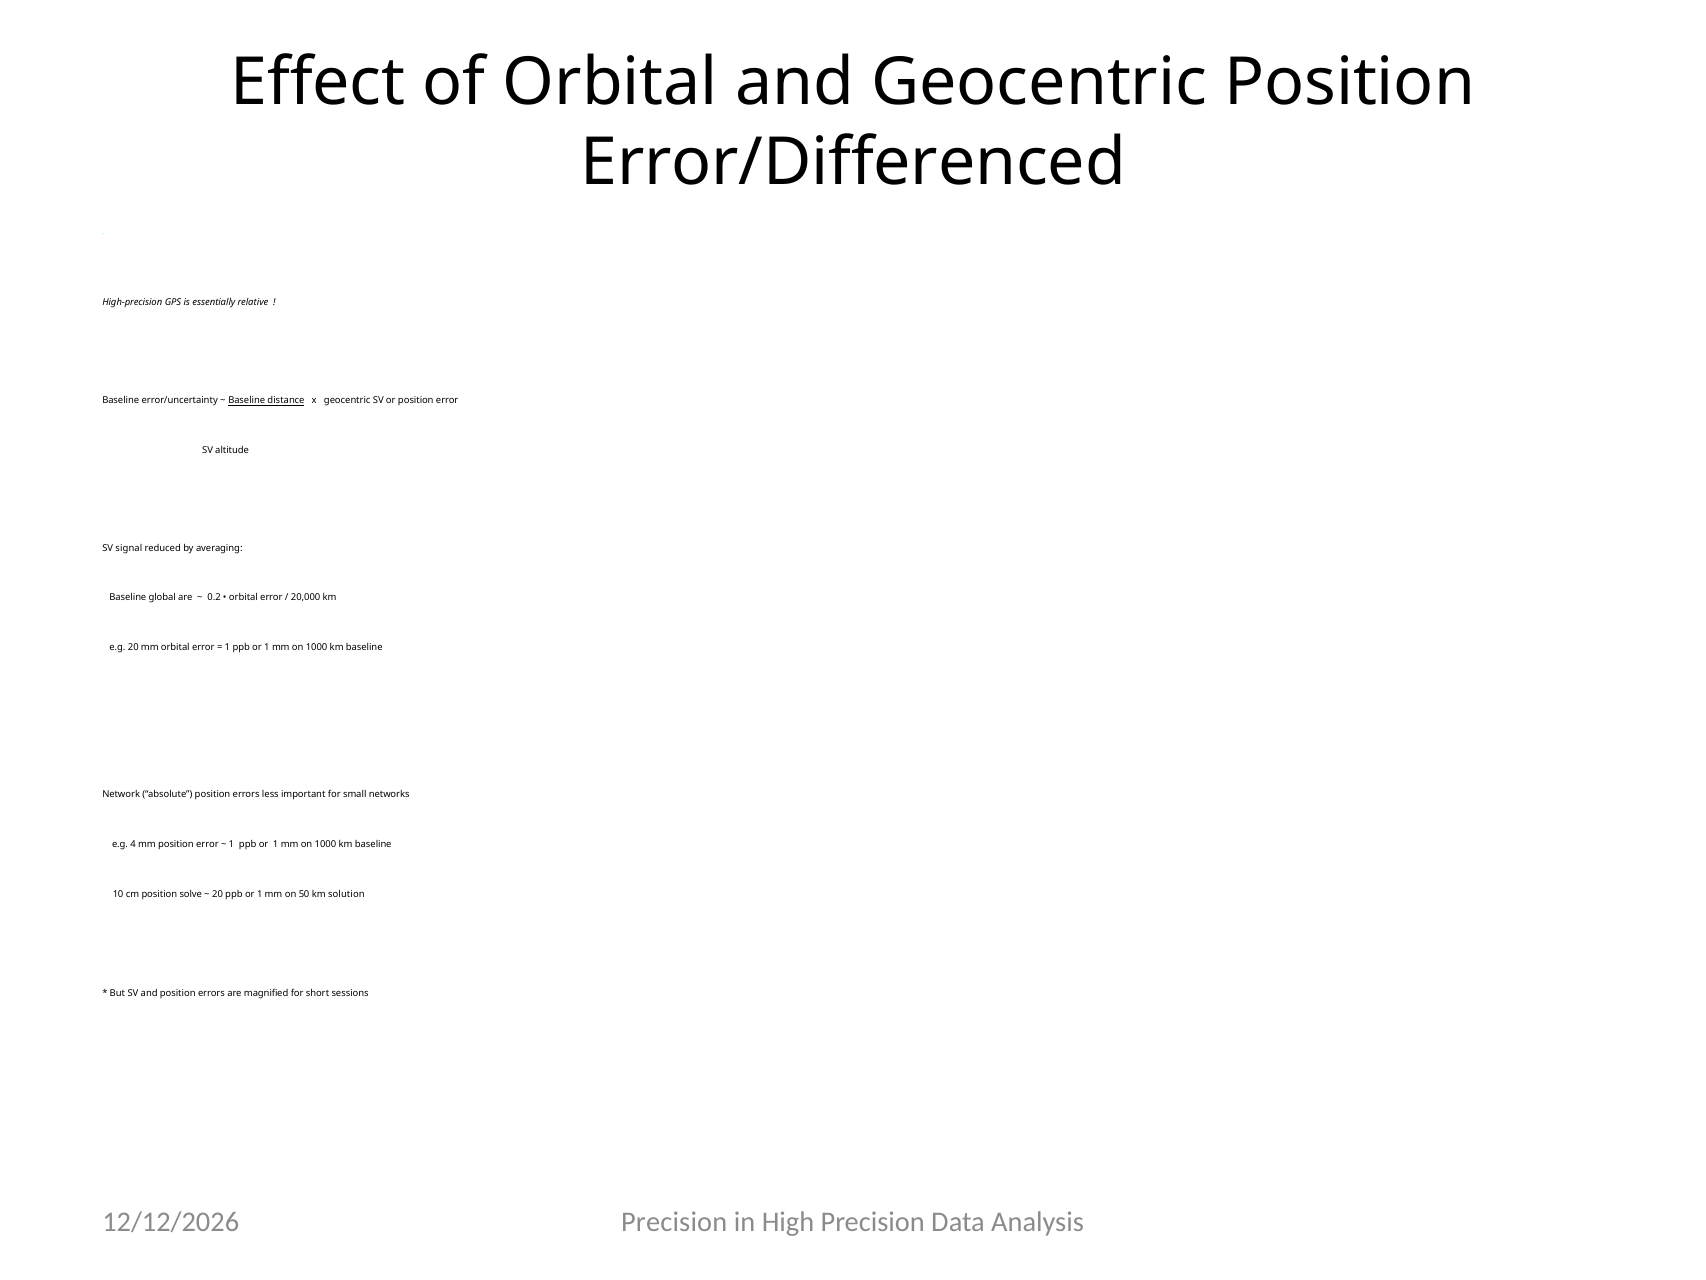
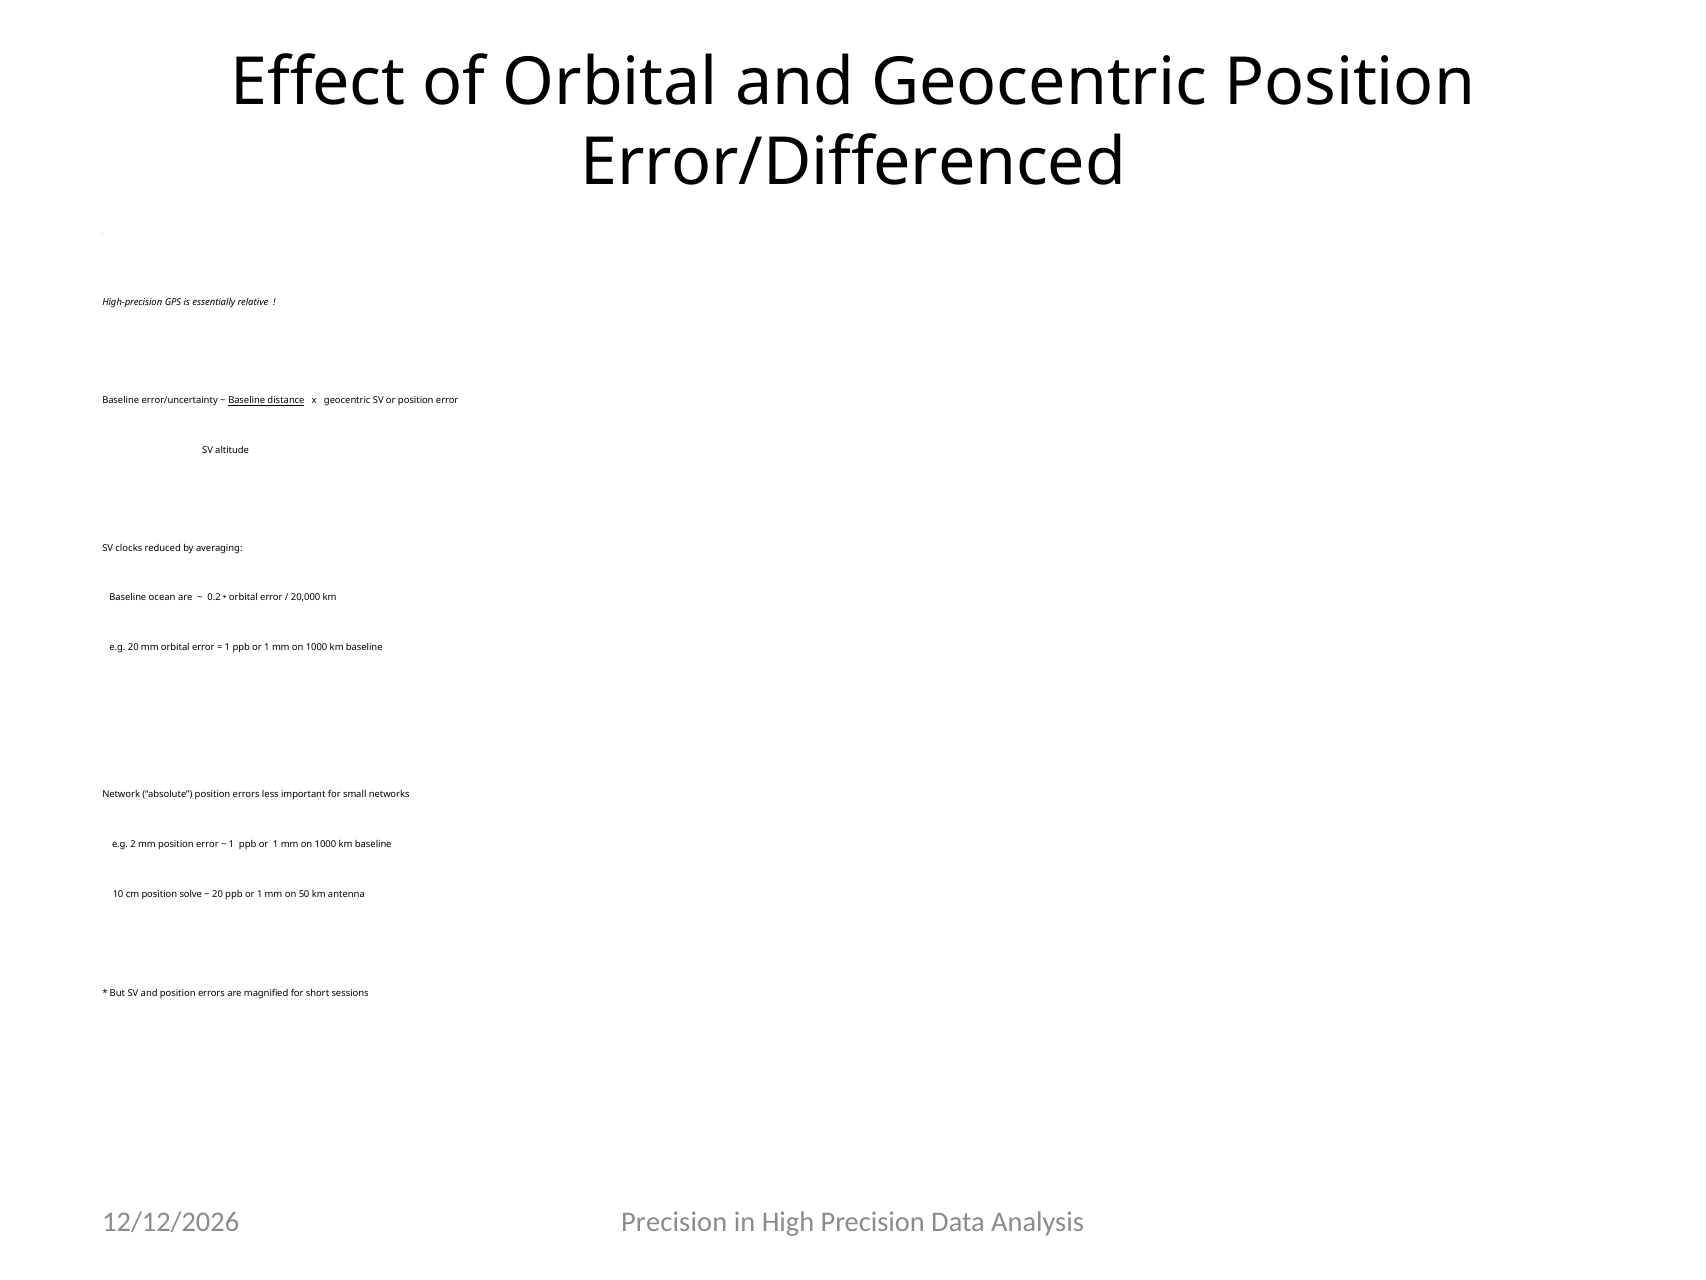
signal: signal -> clocks
global: global -> ocean
4: 4 -> 2
solution: solution -> antenna
